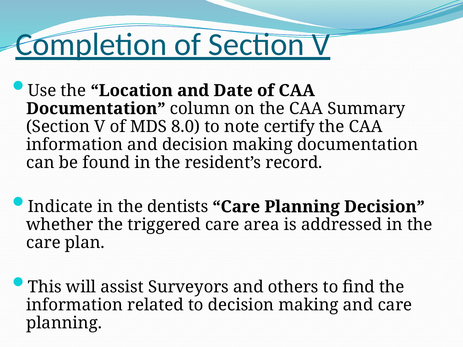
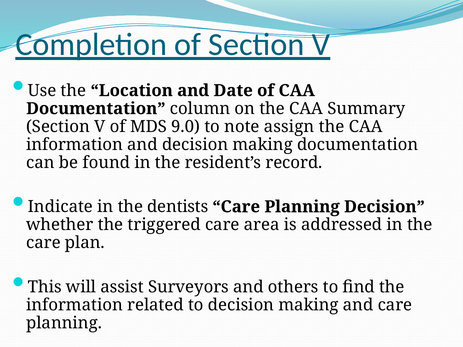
8.0: 8.0 -> 9.0
certify: certify -> assign
